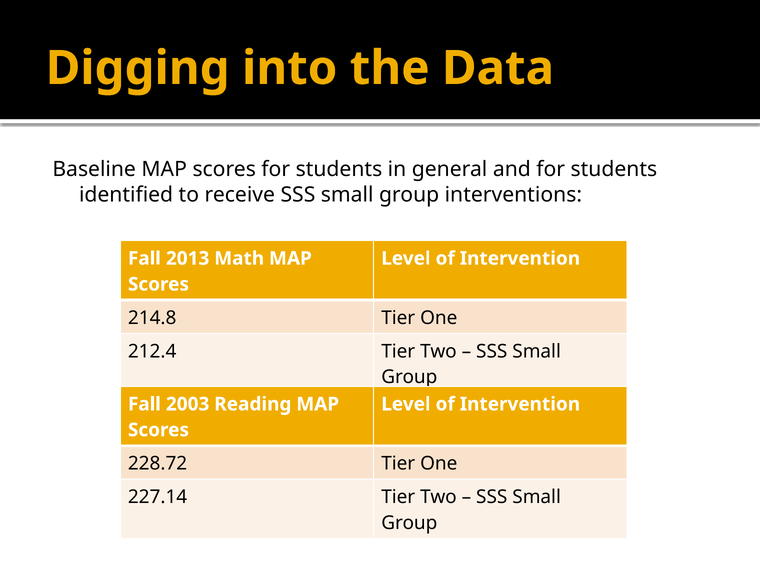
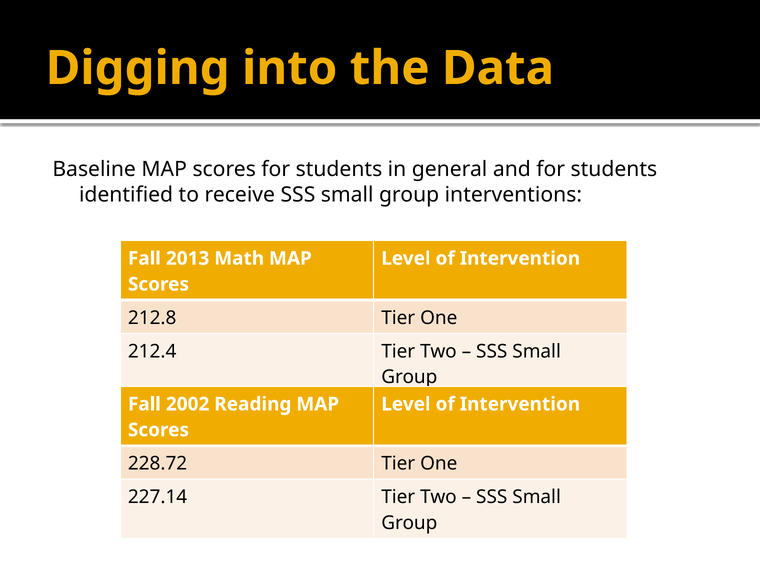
214.8: 214.8 -> 212.8
2003: 2003 -> 2002
